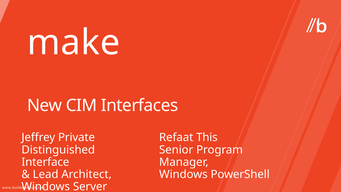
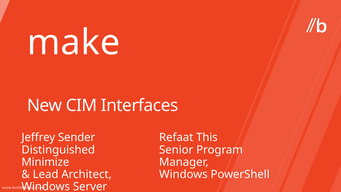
Private: Private -> Sender
Interface: Interface -> Minimize
